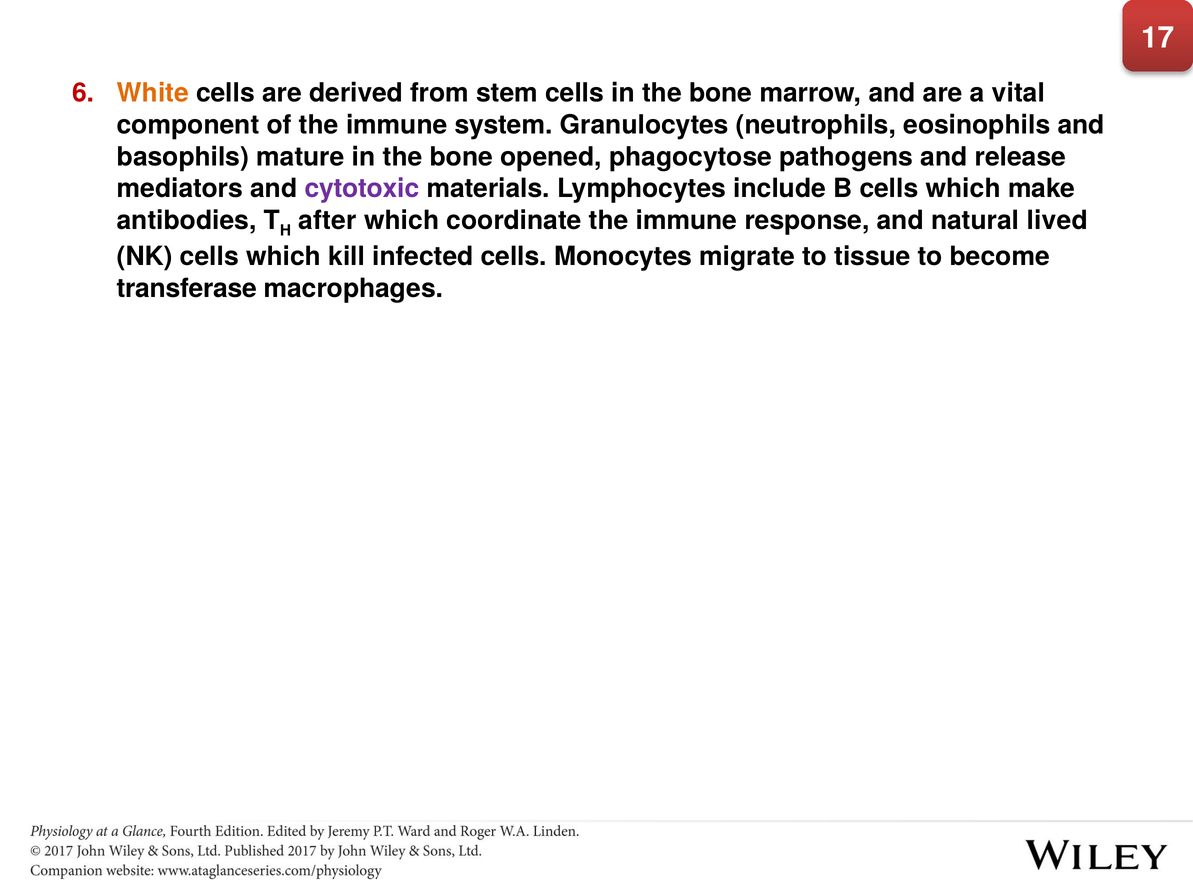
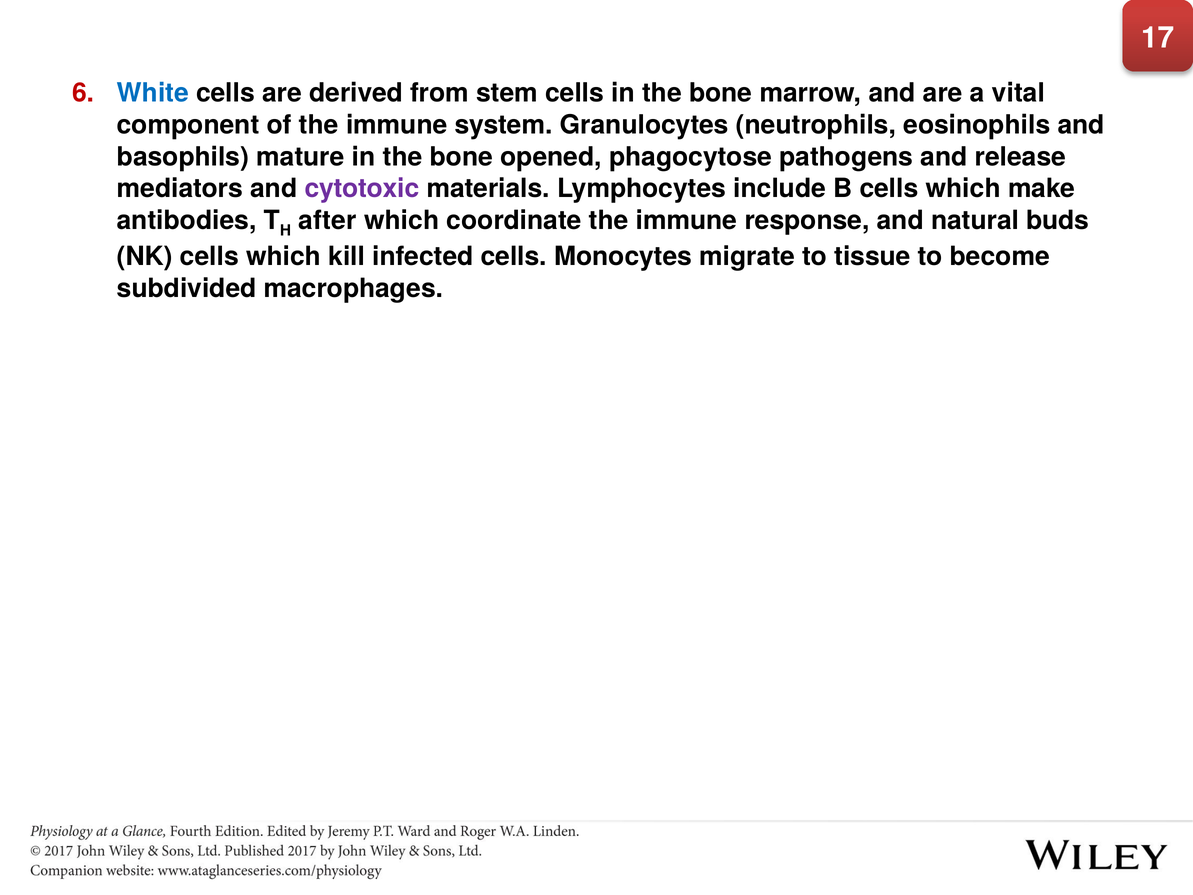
White colour: orange -> blue
lived: lived -> buds
transferase: transferase -> subdivided
